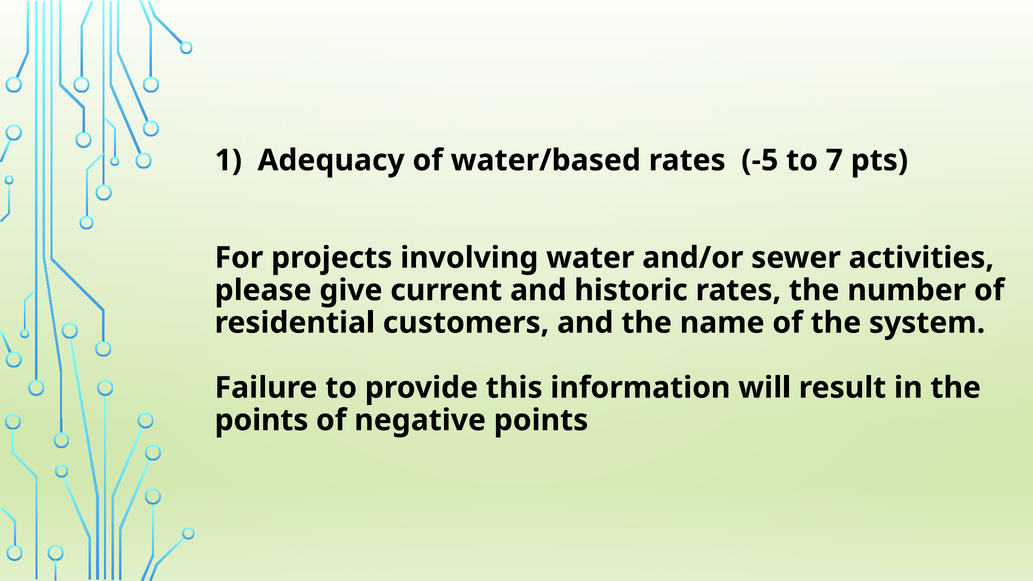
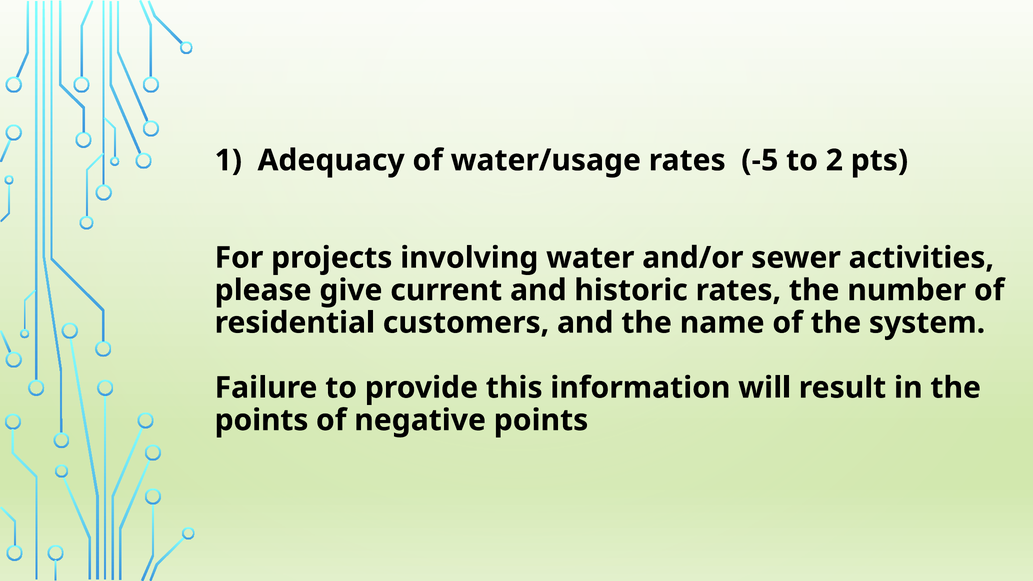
water/based: water/based -> water/usage
7: 7 -> 2
